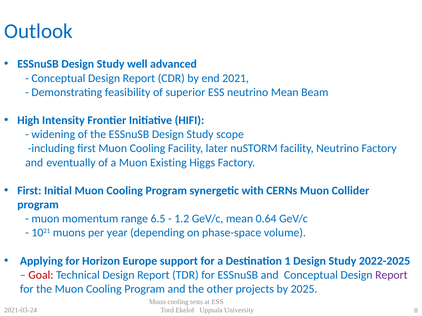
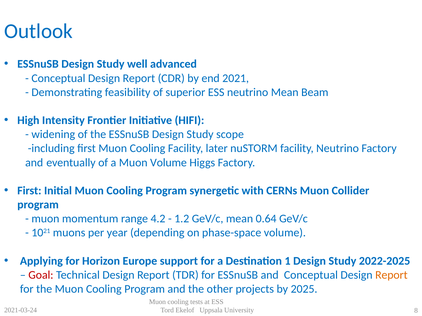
Muon Existing: Existing -> Volume
6.5: 6.5 -> 4.2
Report at (391, 275) colour: purple -> orange
